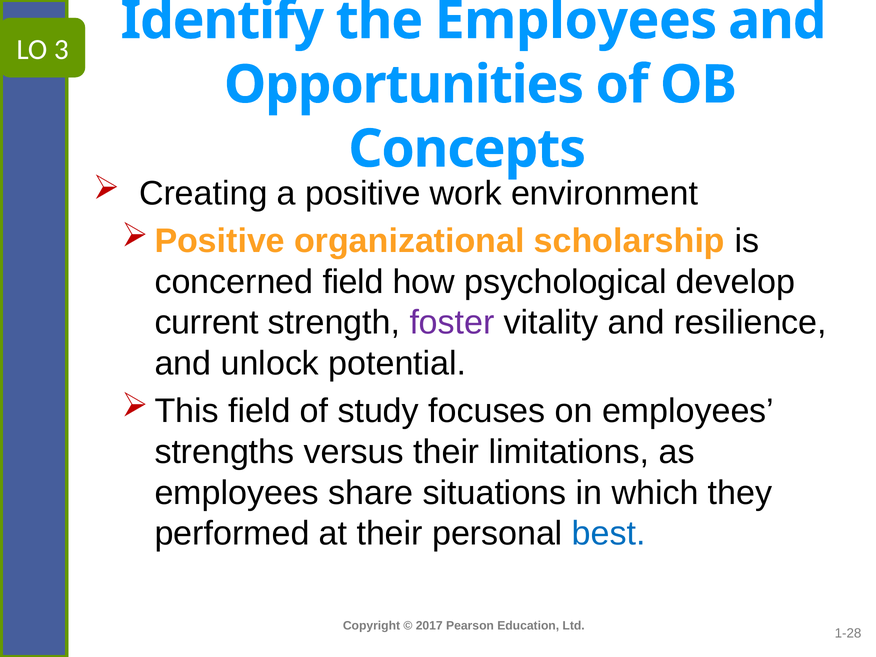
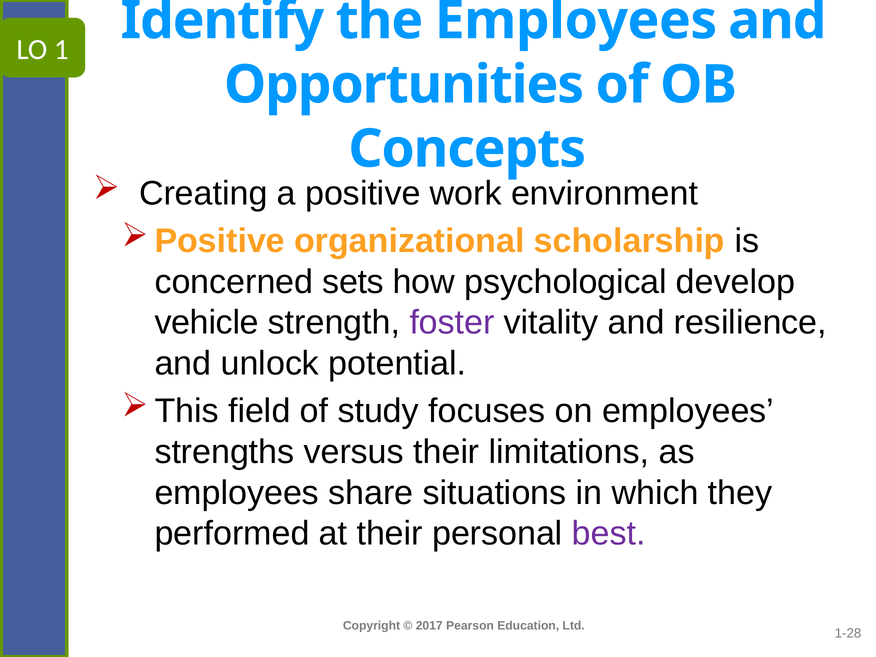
3: 3 -> 1
concerned field: field -> sets
current: current -> vehicle
best colour: blue -> purple
